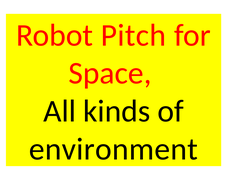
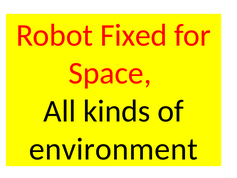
Pitch: Pitch -> Fixed
